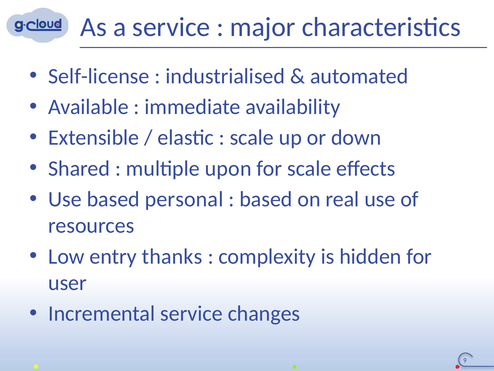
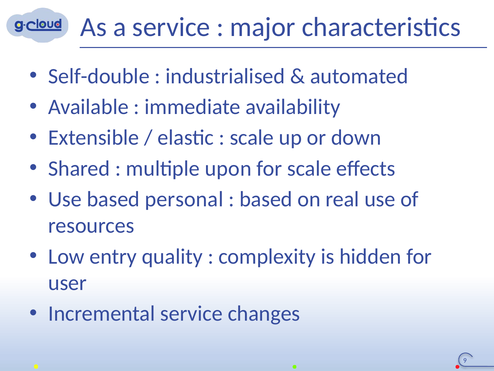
Self-license: Self-license -> Self-double
thanks: thanks -> quality
